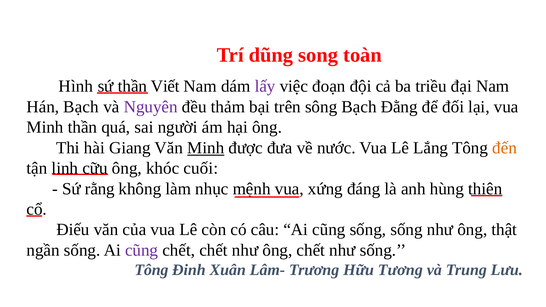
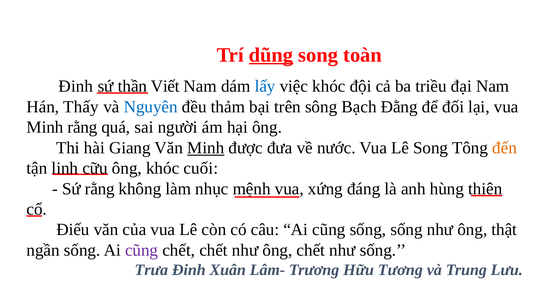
dũng underline: none -> present
Hình at (76, 86): Hình -> Đinh
lấy colour: purple -> blue
việc đoạn: đoạn -> khóc
Hán Bạch: Bạch -> Thấy
Nguyên colour: purple -> blue
Minh thần: thần -> rằng
Lê Lắng: Lắng -> Song
Tông at (151, 270): Tông -> Trưa
